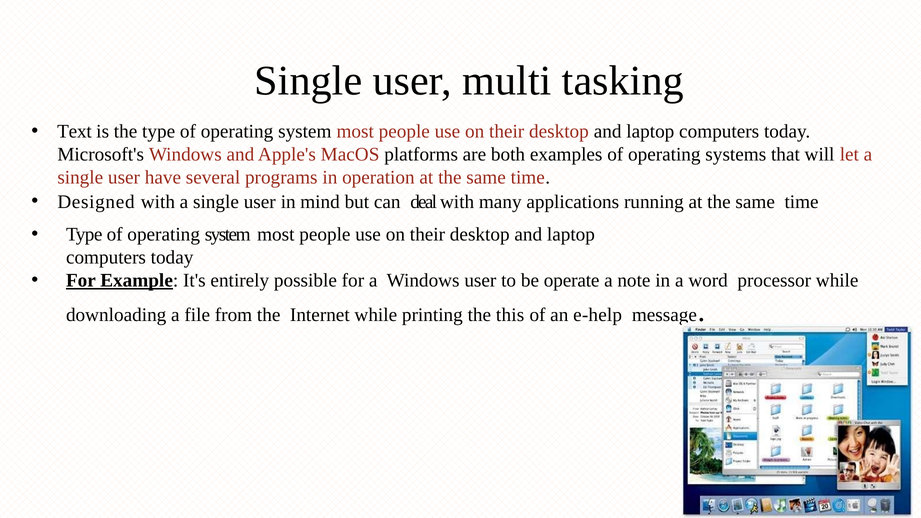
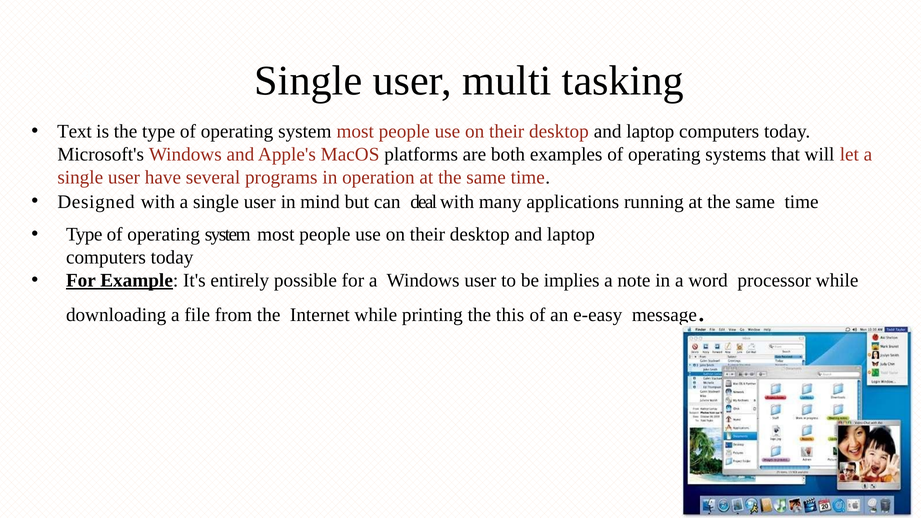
operate: operate -> implies
e-help: e-help -> e-easy
